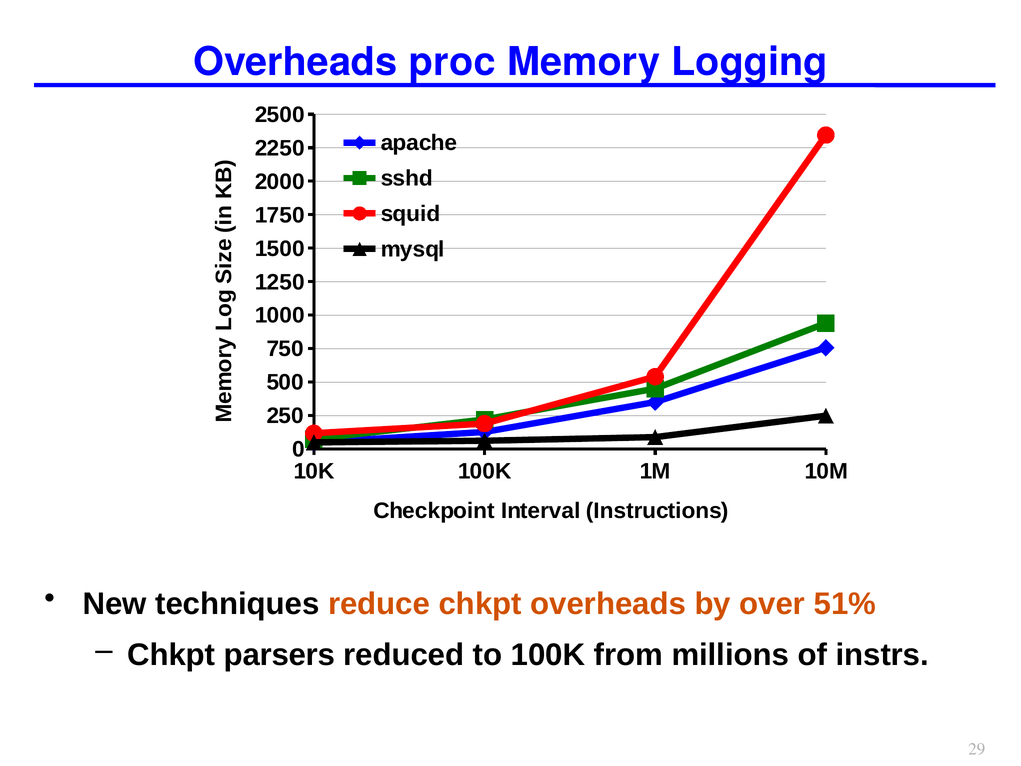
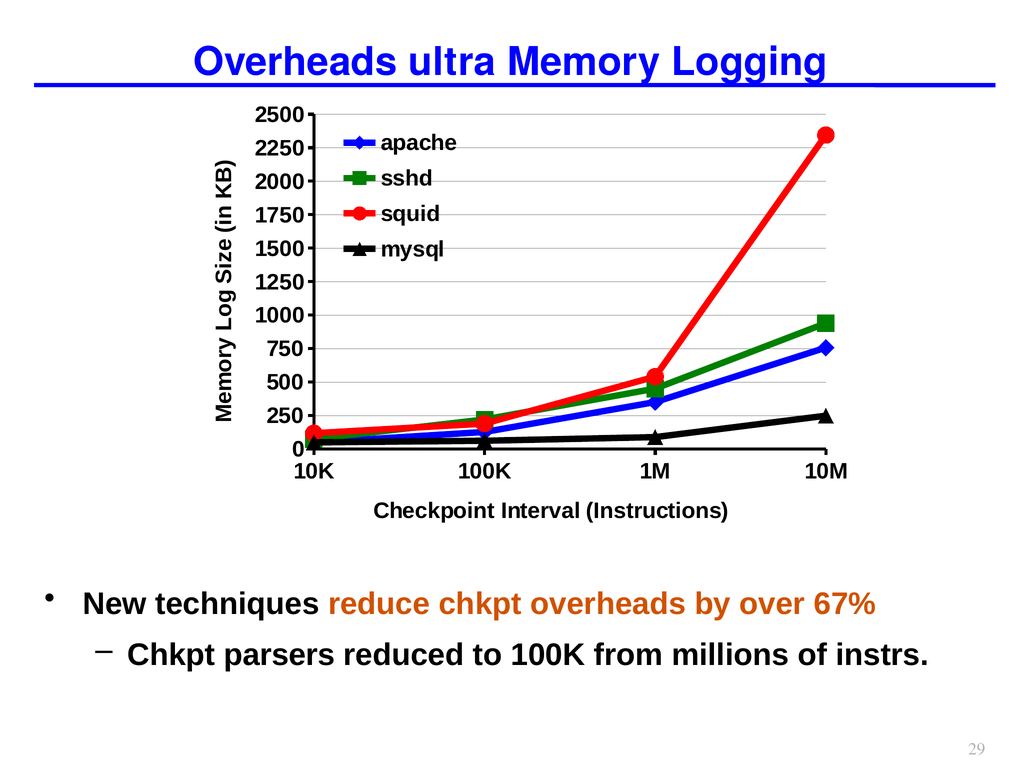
proc: proc -> ultra
51%: 51% -> 67%
